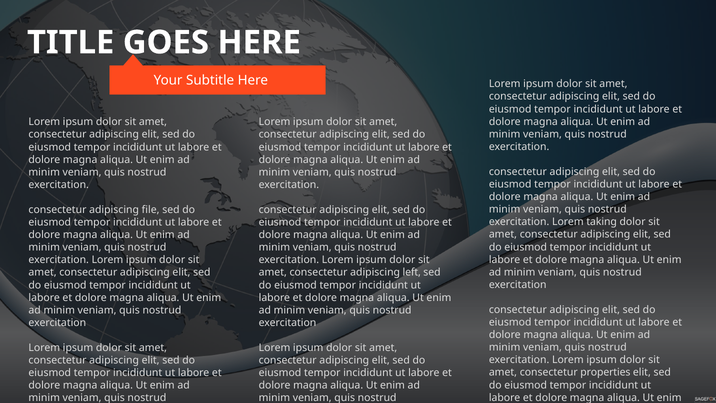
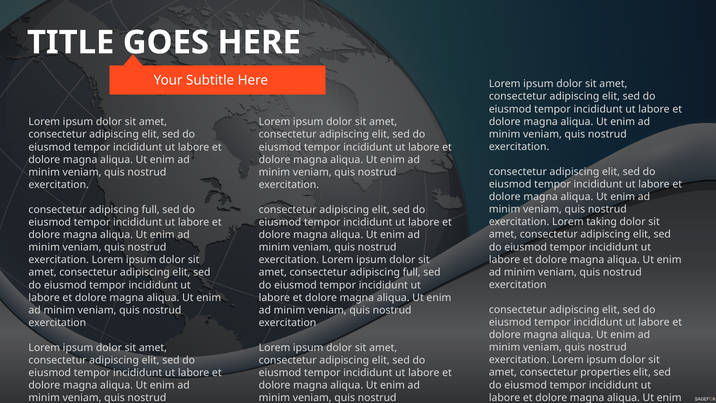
file at (151, 210): file -> full
amet consectetur adipiscing left: left -> full
